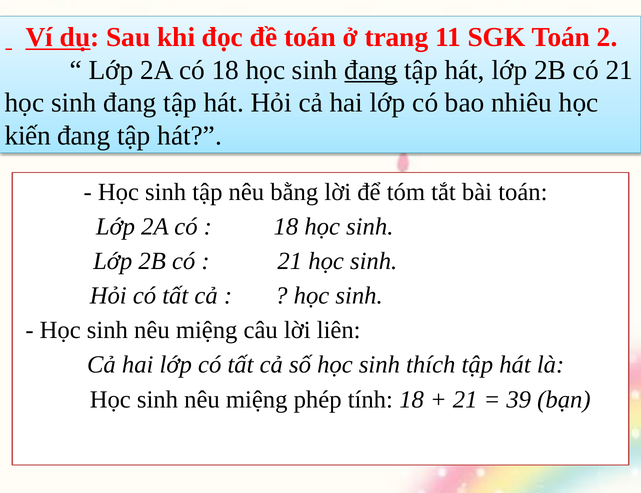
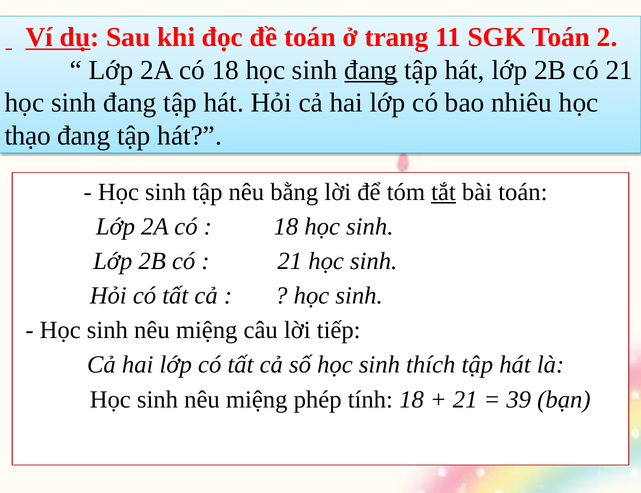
kiến: kiến -> thạo
tắt underline: none -> present
liên: liên -> tiếp
